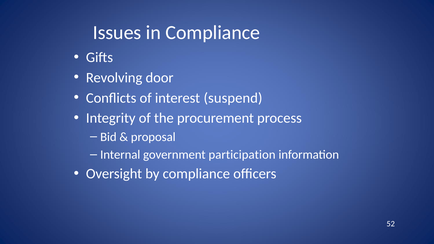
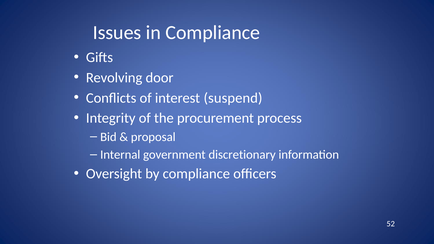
participation: participation -> discretionary
